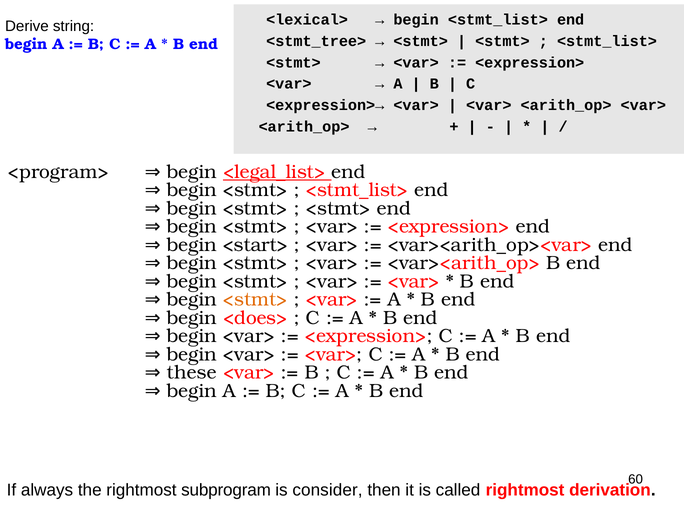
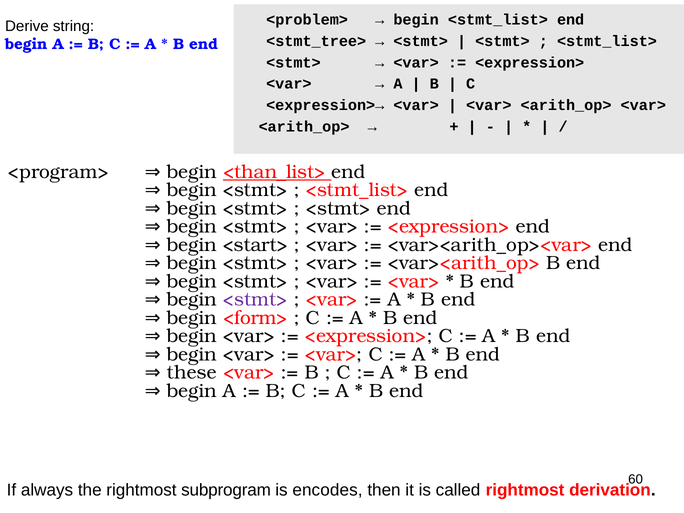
<lexical>: <lexical> -> <problem>
<legal_list>: <legal_list> -> <than_list>
<stmt> at (255, 300) colour: orange -> purple
<does>: <does> -> <form>
consider: consider -> encodes
